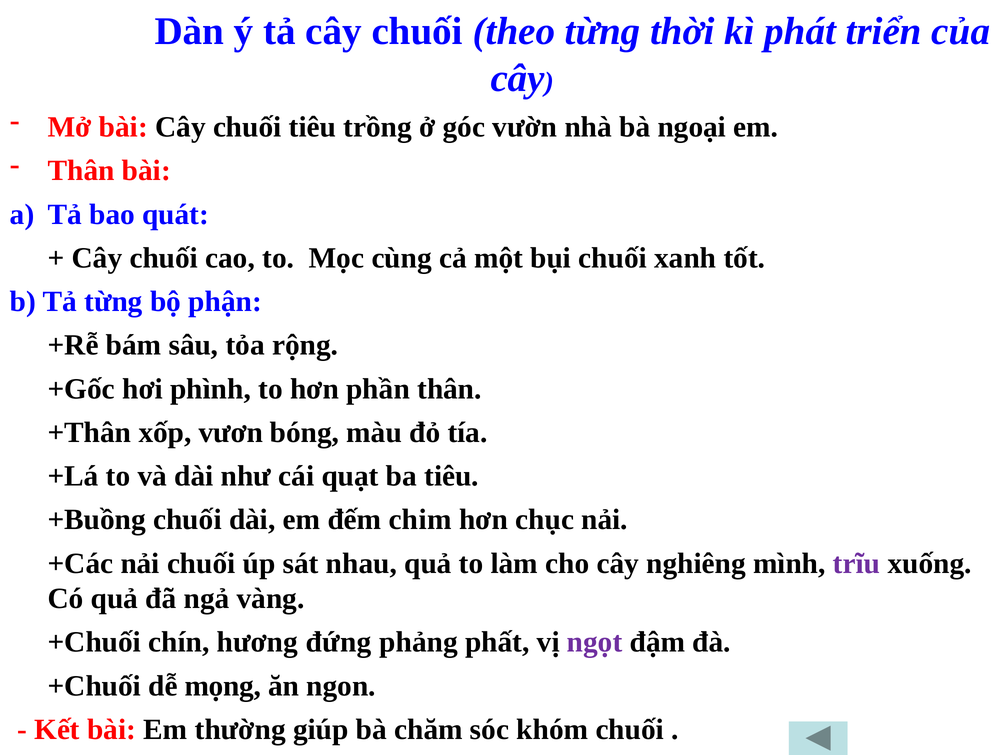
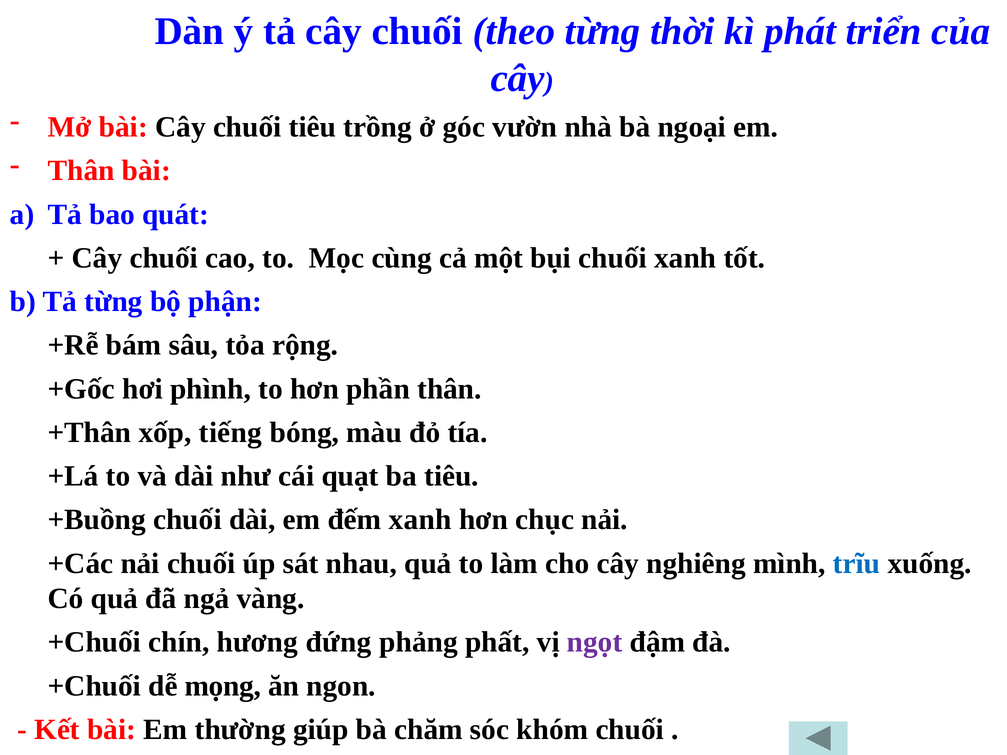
vươn: vươn -> tiếng
đếm chim: chim -> xanh
trĩu colour: purple -> blue
